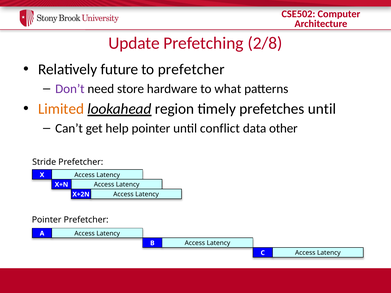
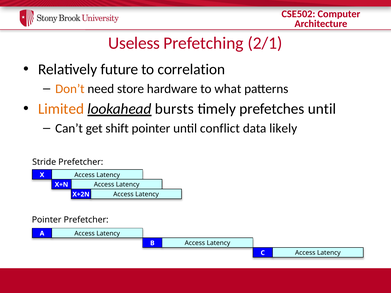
Update: Update -> Useless
2/8: 2/8 -> 2/1
to prefetcher: prefetcher -> correlation
Don’t colour: purple -> orange
region: region -> bursts
help: help -> shift
other: other -> likely
